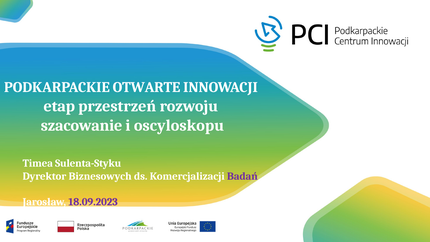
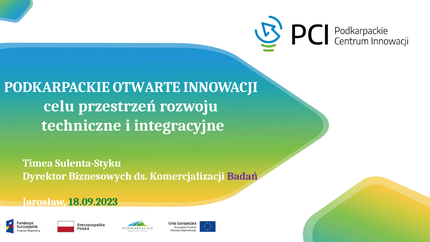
etap: etap -> celu
szacowanie: szacowanie -> techniczne
oscyloskopu: oscyloskopu -> integracyjne
18.09.2023 colour: purple -> green
